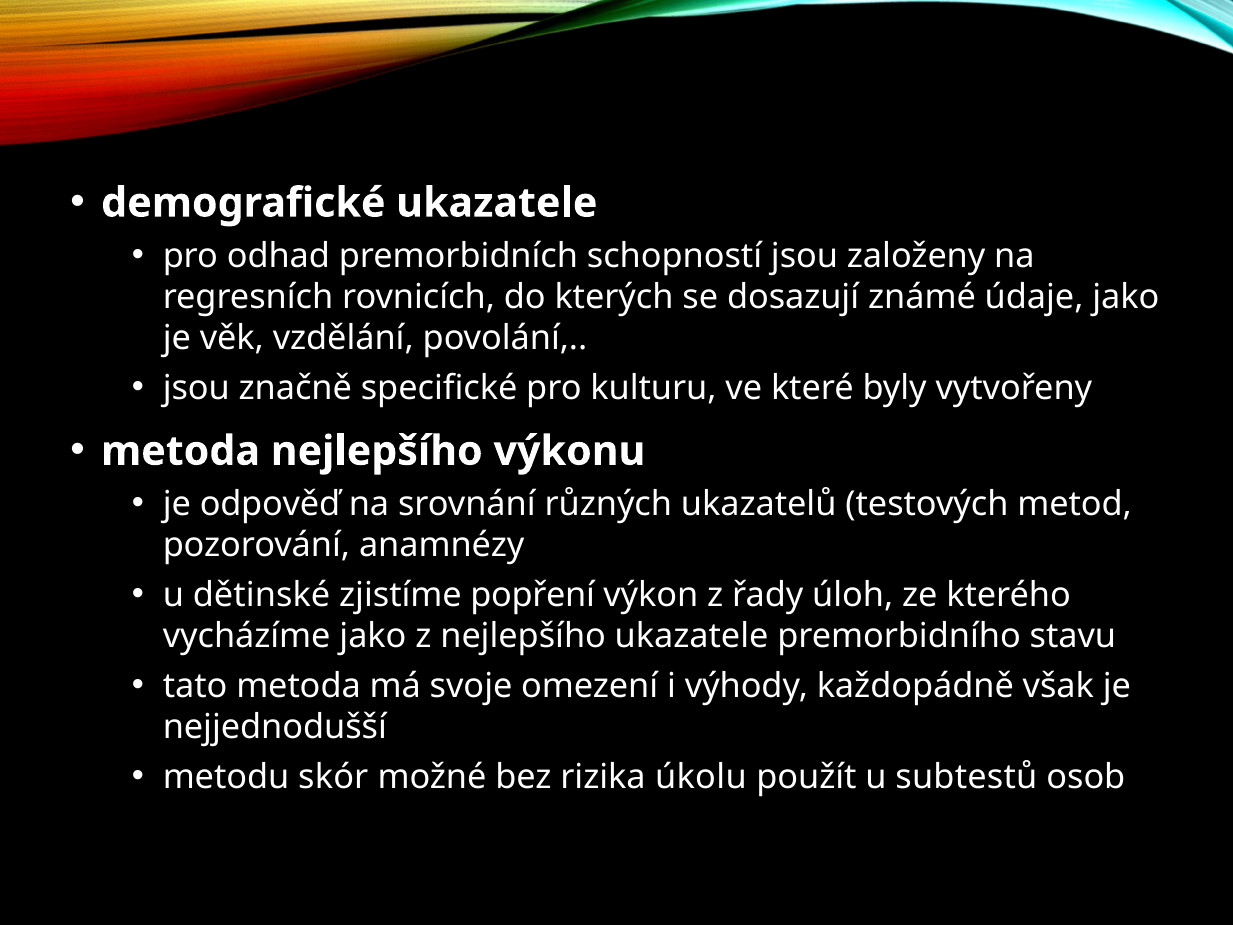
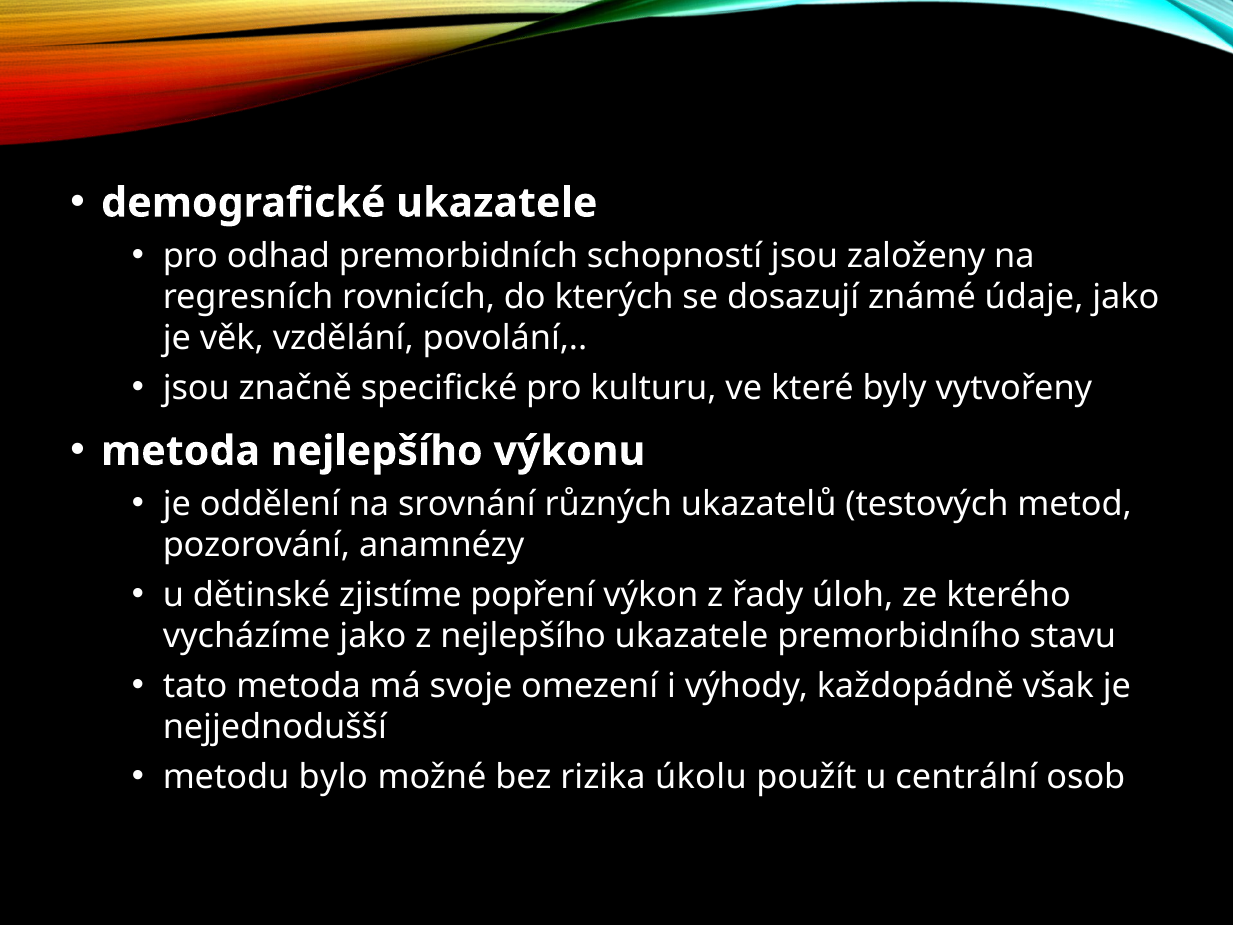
odpověď: odpověď -> oddělení
skór: skór -> bylo
subtestů: subtestů -> centrální
